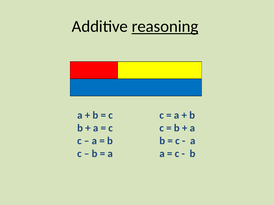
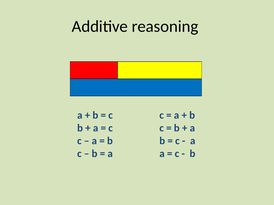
reasoning underline: present -> none
